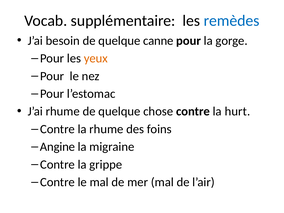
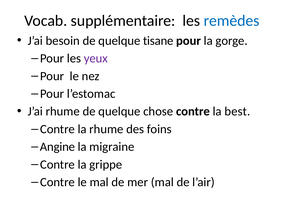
canne: canne -> tisane
yeux colour: orange -> purple
hurt: hurt -> best
